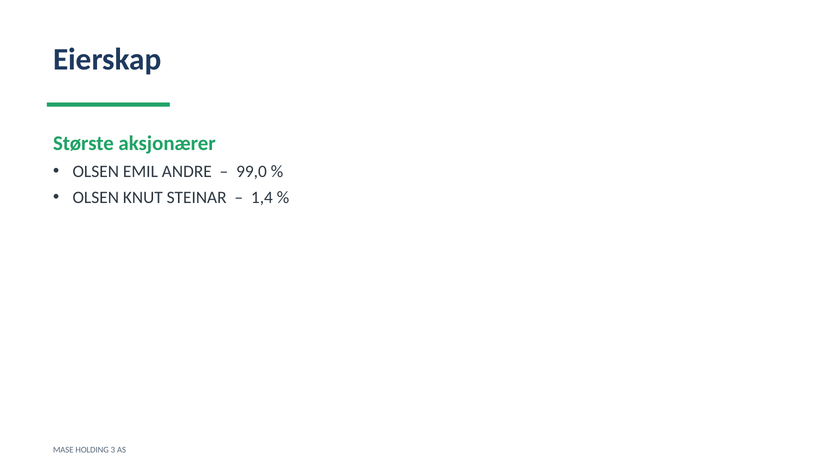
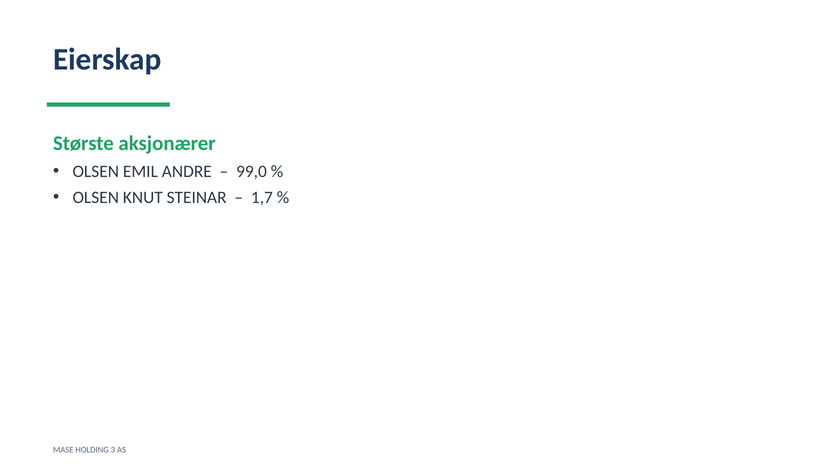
1,4: 1,4 -> 1,7
